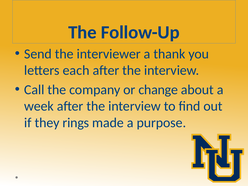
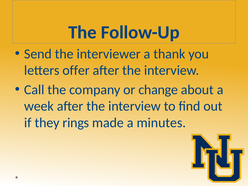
each: each -> offer
purpose: purpose -> minutes
